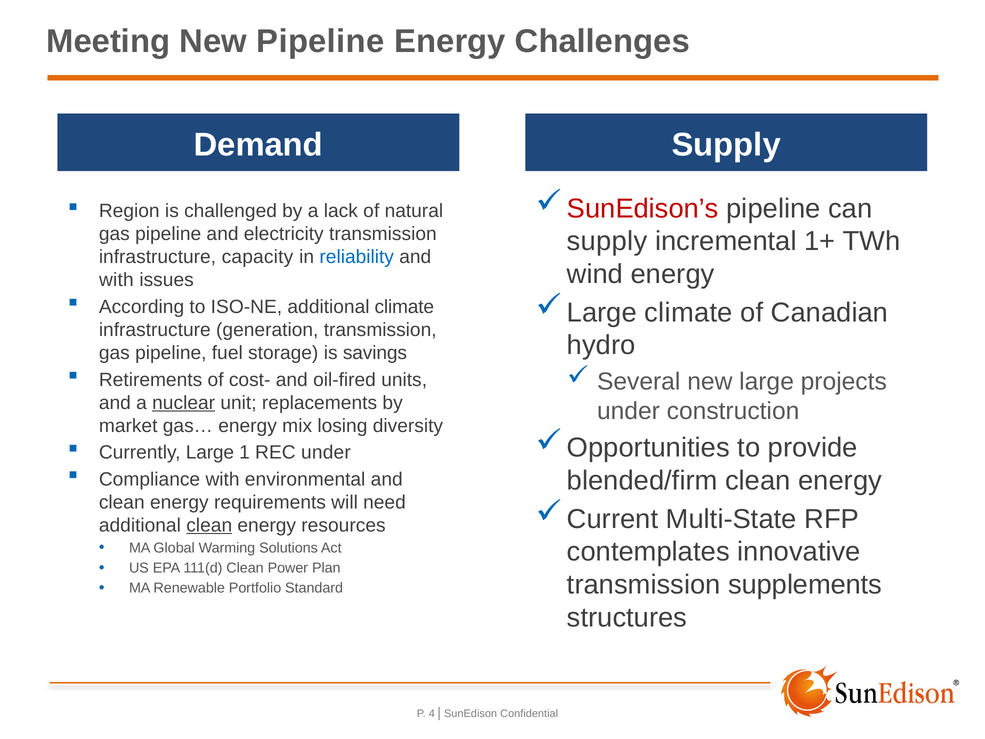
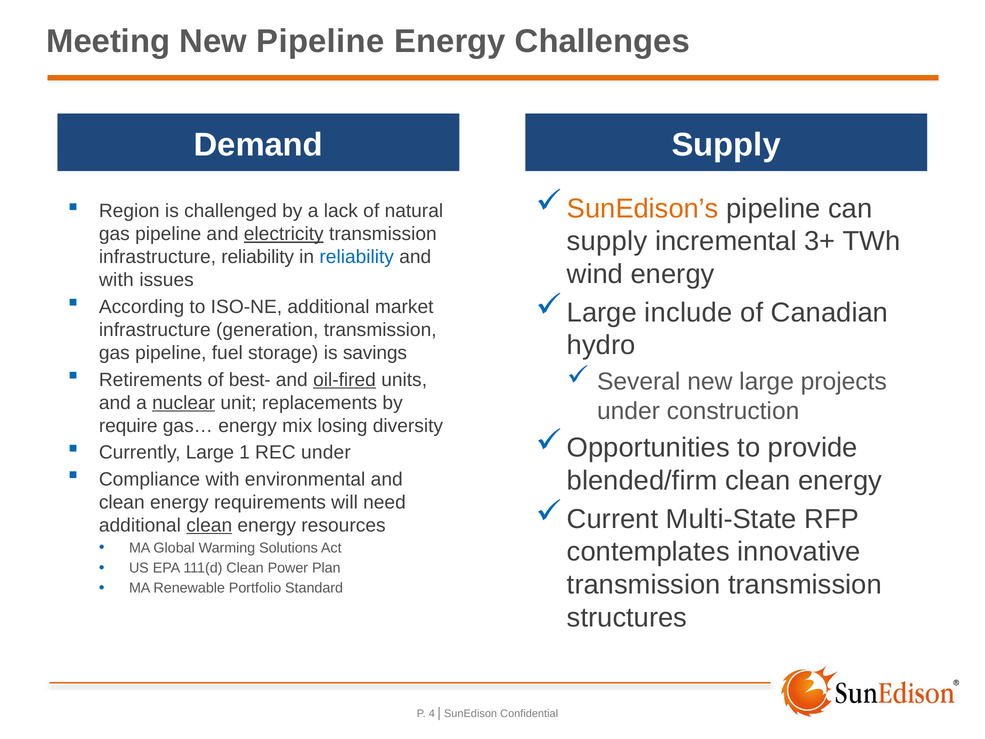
SunEdison’s colour: red -> orange
electricity underline: none -> present
1+: 1+ -> 3+
infrastructure capacity: capacity -> reliability
additional climate: climate -> market
Large climate: climate -> include
cost-: cost- -> best-
oil-fired underline: none -> present
market: market -> require
transmission supplements: supplements -> transmission
